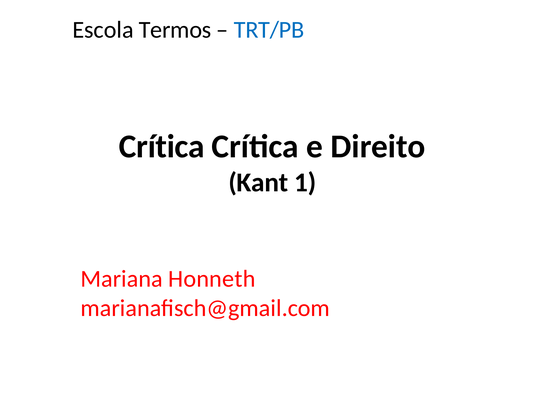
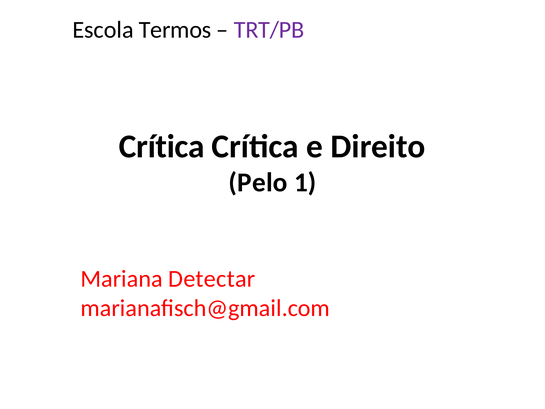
TRT/PB colour: blue -> purple
Kant: Kant -> Pelo
Honneth: Honneth -> Detectar
